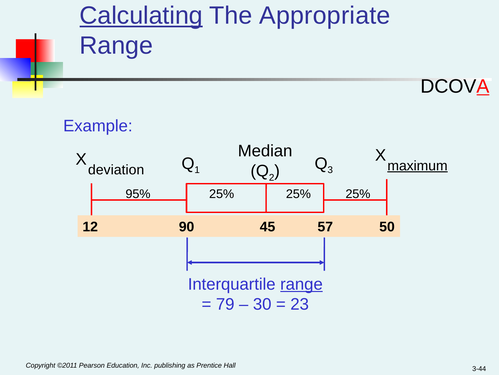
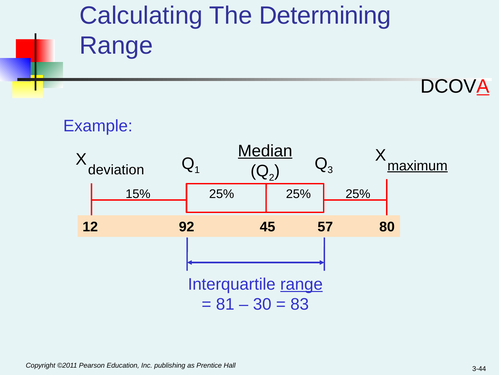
Calculating underline: present -> none
Appropriate: Appropriate -> Determining
Median underline: none -> present
95%: 95% -> 15%
90: 90 -> 92
50: 50 -> 80
79: 79 -> 81
23: 23 -> 83
